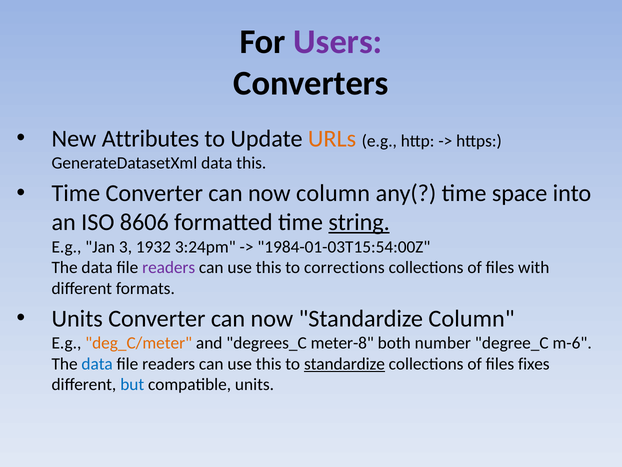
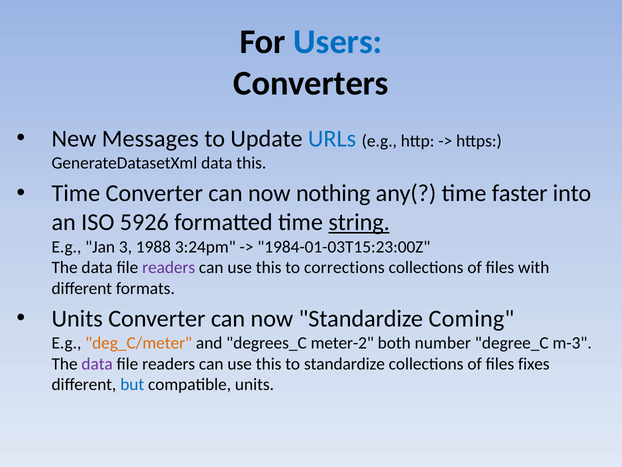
Users colour: purple -> blue
Attributes: Attributes -> Messages
URLs colour: orange -> blue
now column: column -> nothing
space: space -> faster
8606: 8606 -> 5926
1932: 1932 -> 1988
1984-01-03T15:54:00Z: 1984-01-03T15:54:00Z -> 1984-01-03T15:23:00Z
Standardize Column: Column -> Coming
meter-8: meter-8 -> meter-2
m-6: m-6 -> m-3
data at (97, 363) colour: blue -> purple
standardize at (344, 363) underline: present -> none
